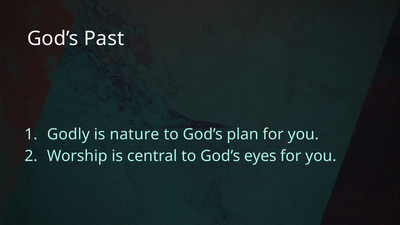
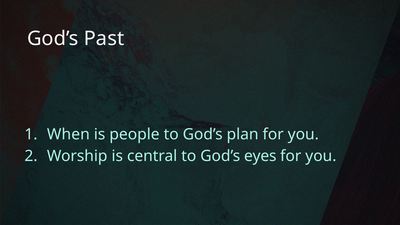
Godly: Godly -> When
nature: nature -> people
